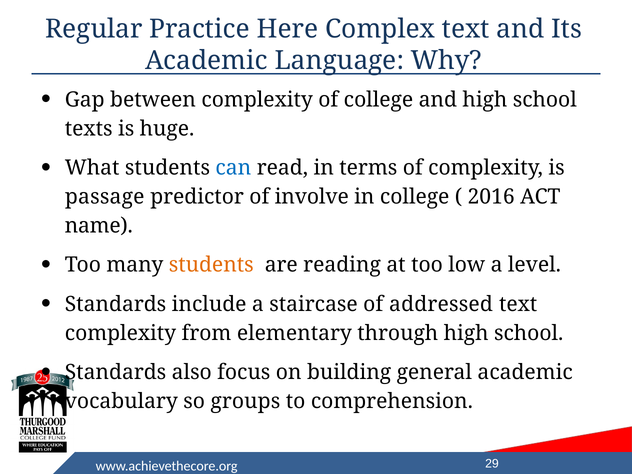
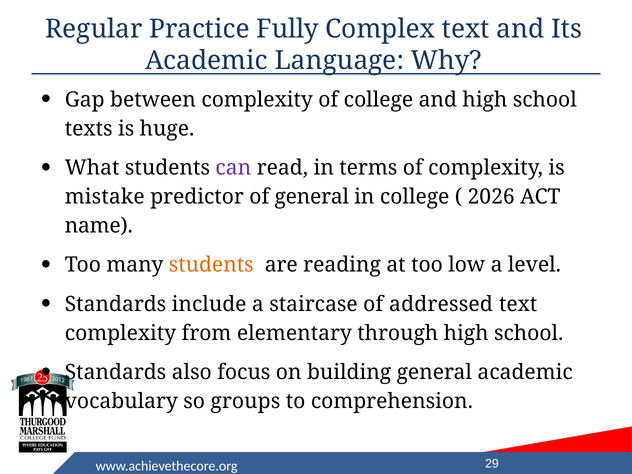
Here: Here -> Fully
can colour: blue -> purple
passage: passage -> mistake
of involve: involve -> general
2016: 2016 -> 2026
